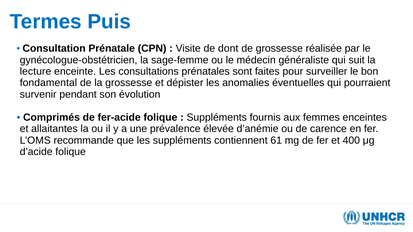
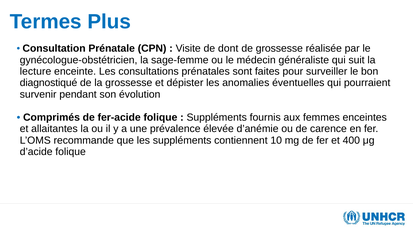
Puis: Puis -> Plus
fondamental: fondamental -> diagnostiqué
61: 61 -> 10
